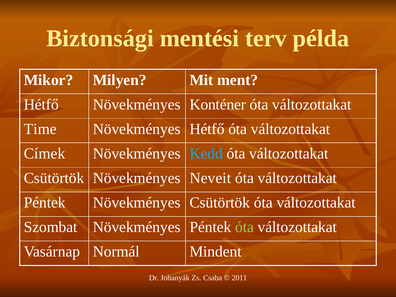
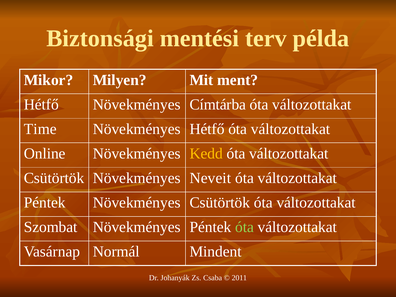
Konténer: Konténer -> Címtárba
Címek: Címek -> Online
Kedd colour: light blue -> yellow
